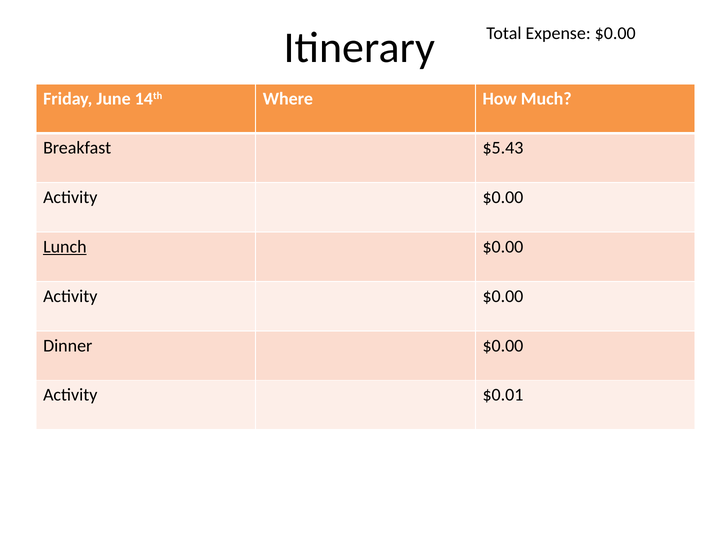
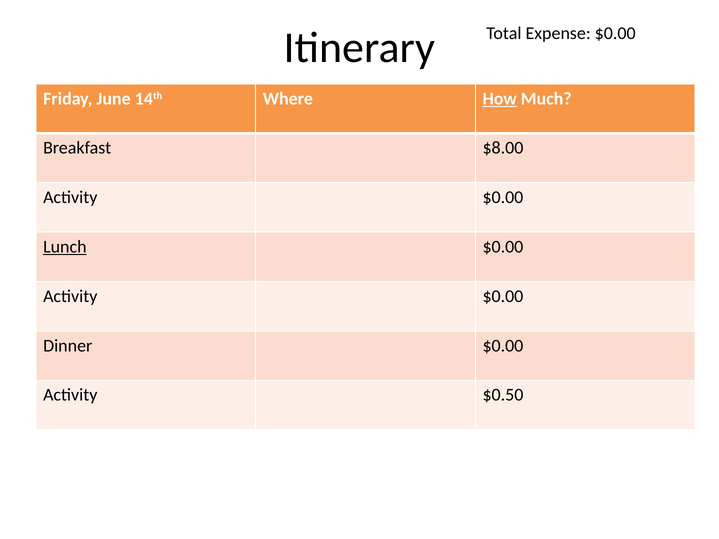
How underline: none -> present
$5.43: $5.43 -> $8.00
$0.01: $0.01 -> $0.50
